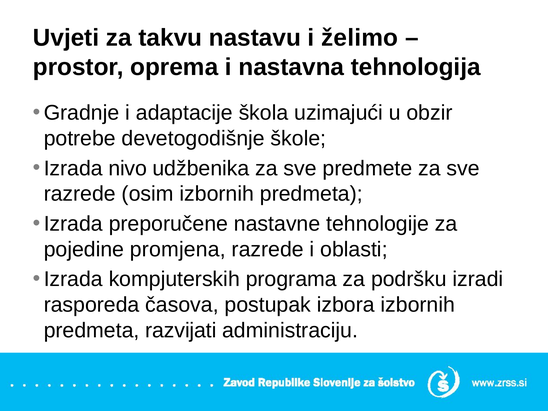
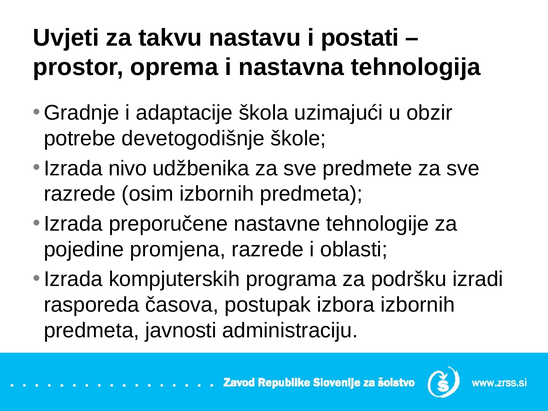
želimo: želimo -> postati
razvijati: razvijati -> javnosti
